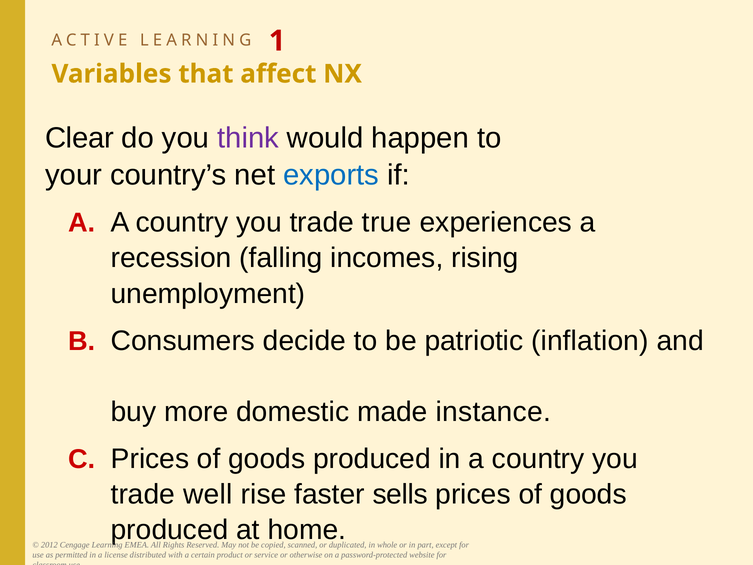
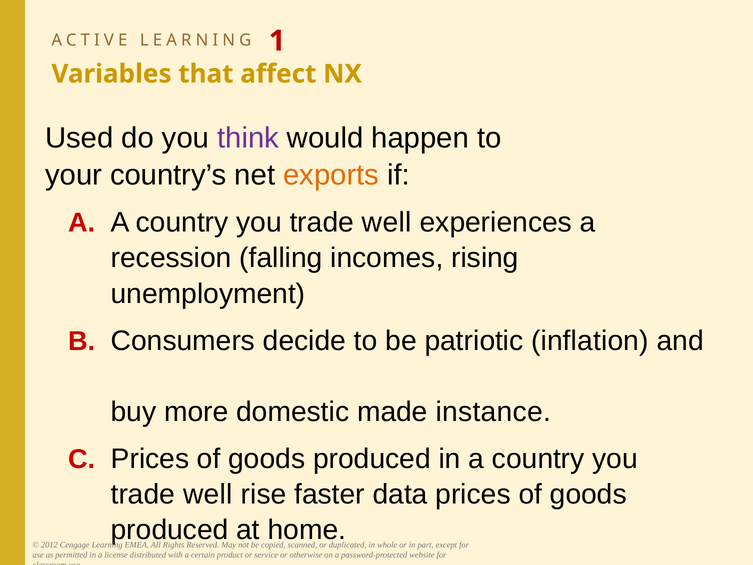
Clear: Clear -> Used
exports colour: blue -> orange
true at (387, 222): true -> well
sells: sells -> data
